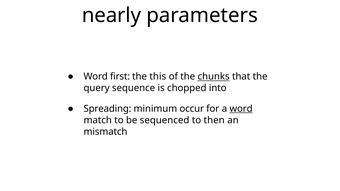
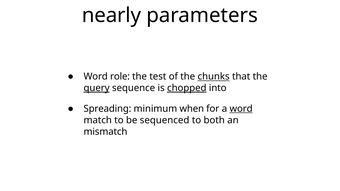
first: first -> role
this: this -> test
query underline: none -> present
chopped underline: none -> present
occur: occur -> when
then: then -> both
